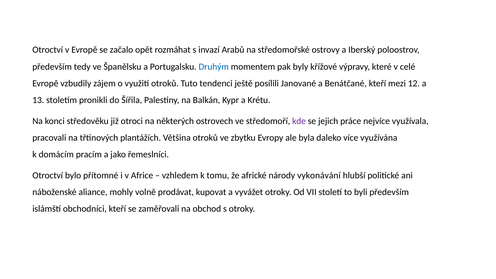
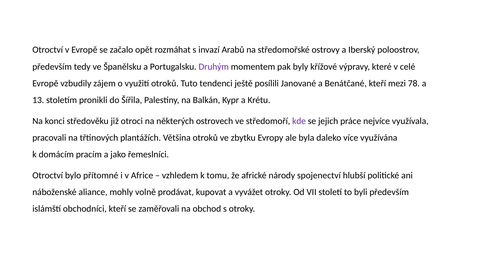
Druhým colour: blue -> purple
12: 12 -> 78
vykonávání: vykonávání -> spojenectví
